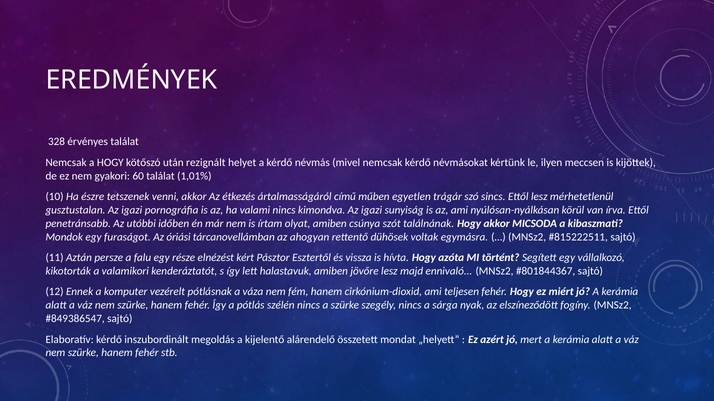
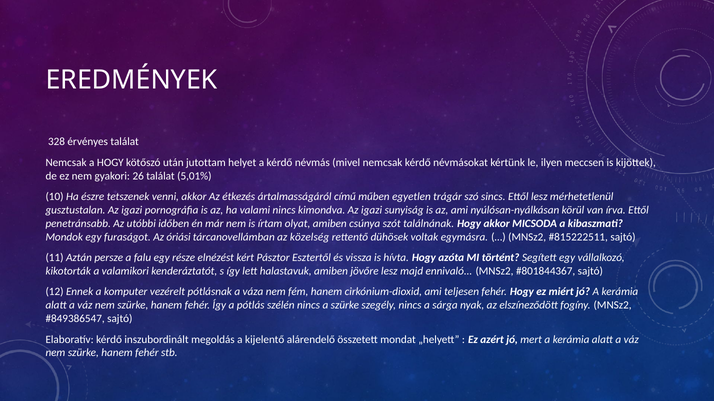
rezignált: rezignált -> jutottam
60: 60 -> 26
1,01%: 1,01% -> 5,01%
ahogyan: ahogyan -> közelség
